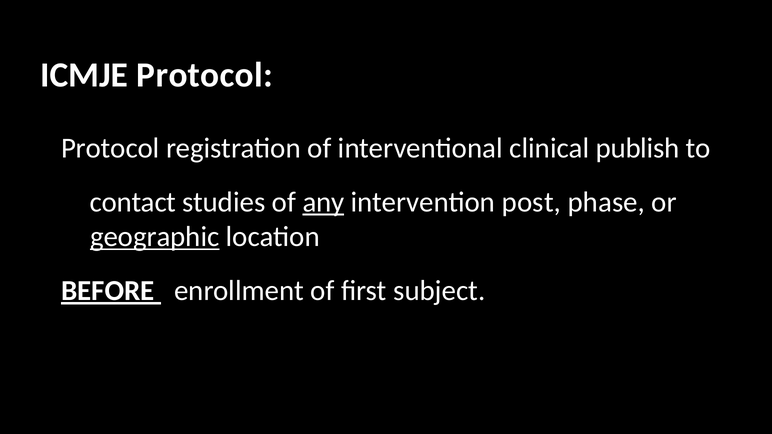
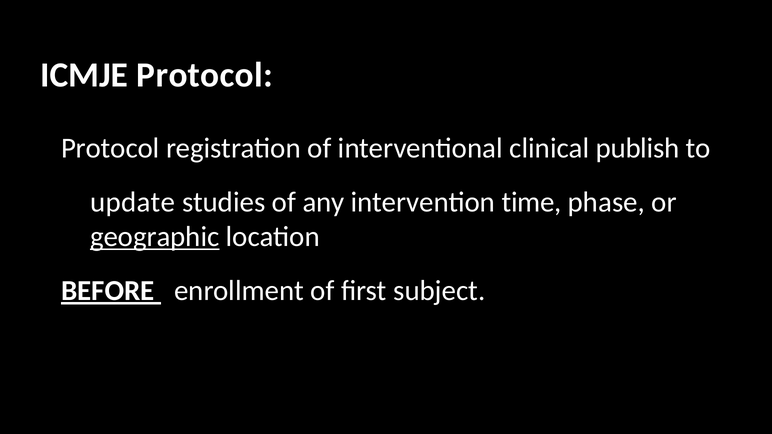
contact: contact -> update
any underline: present -> none
post: post -> time
